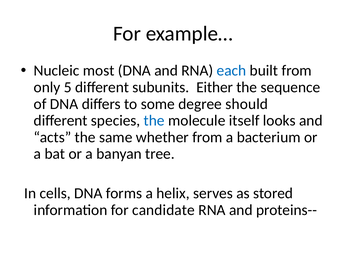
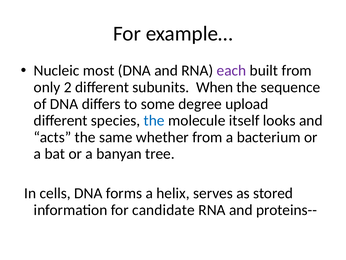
each colour: blue -> purple
5: 5 -> 2
Either: Either -> When
should: should -> upload
